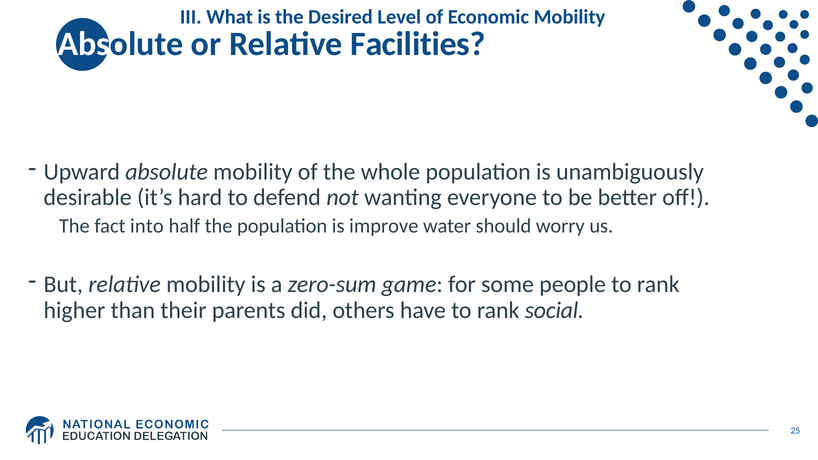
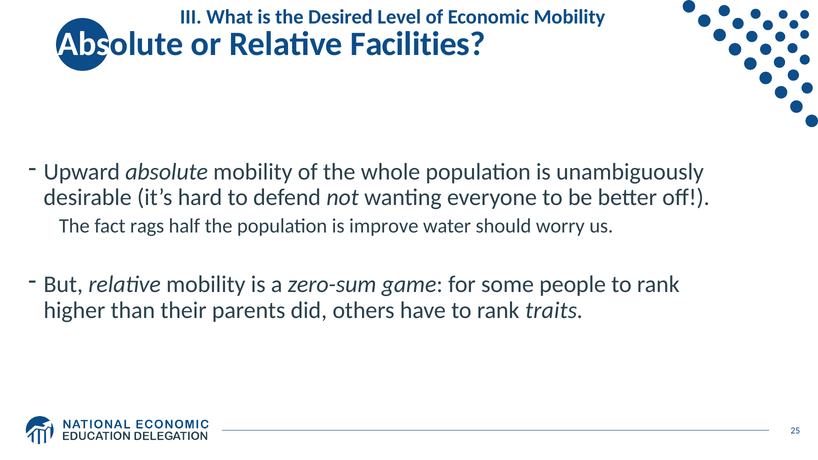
into: into -> rags
social: social -> traits
